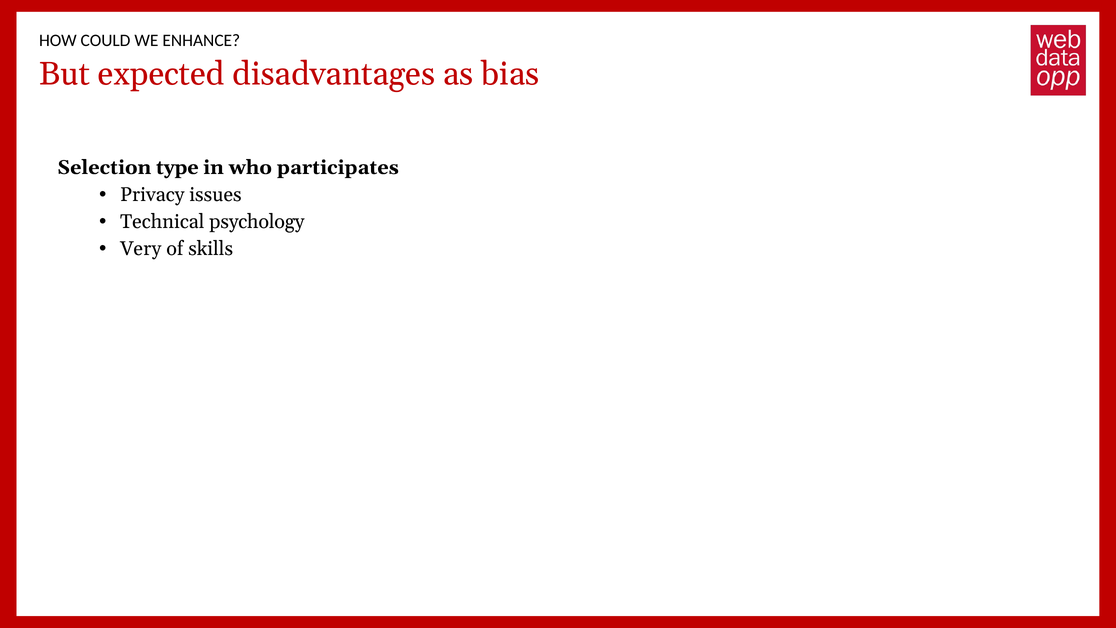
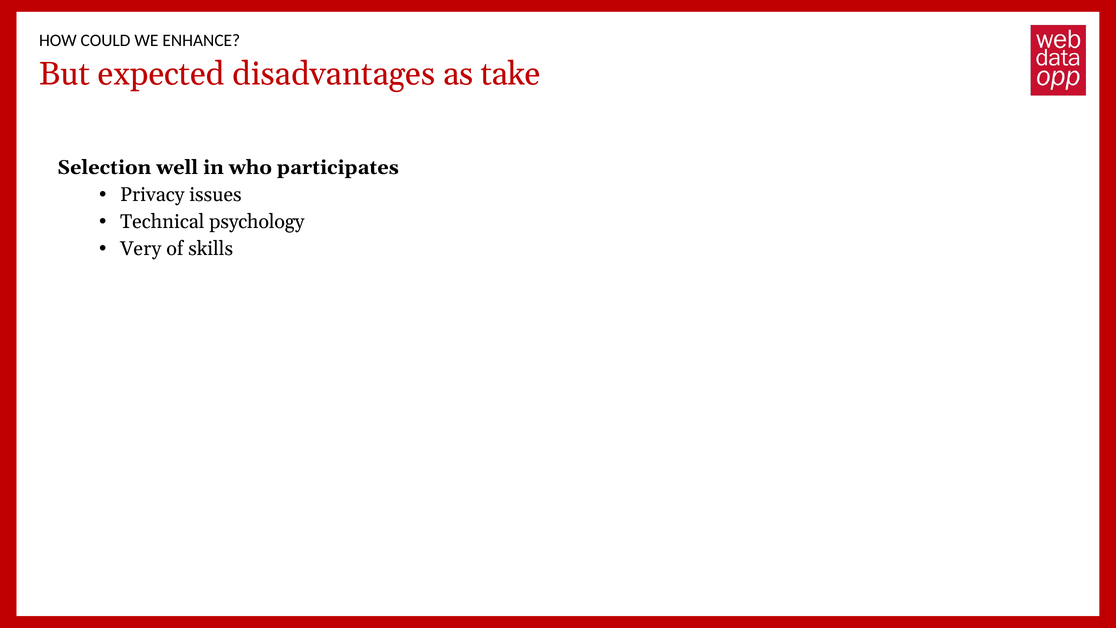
bias: bias -> take
type: type -> well
